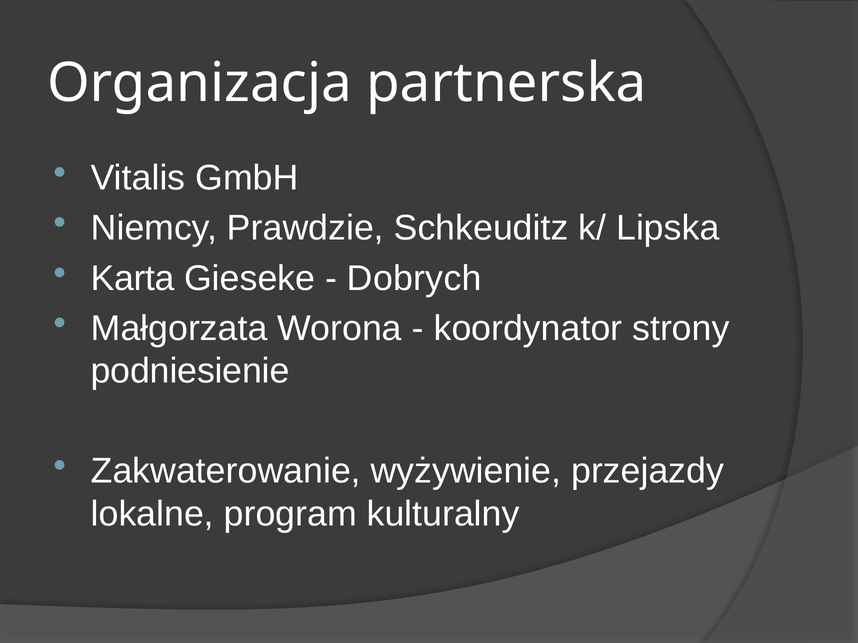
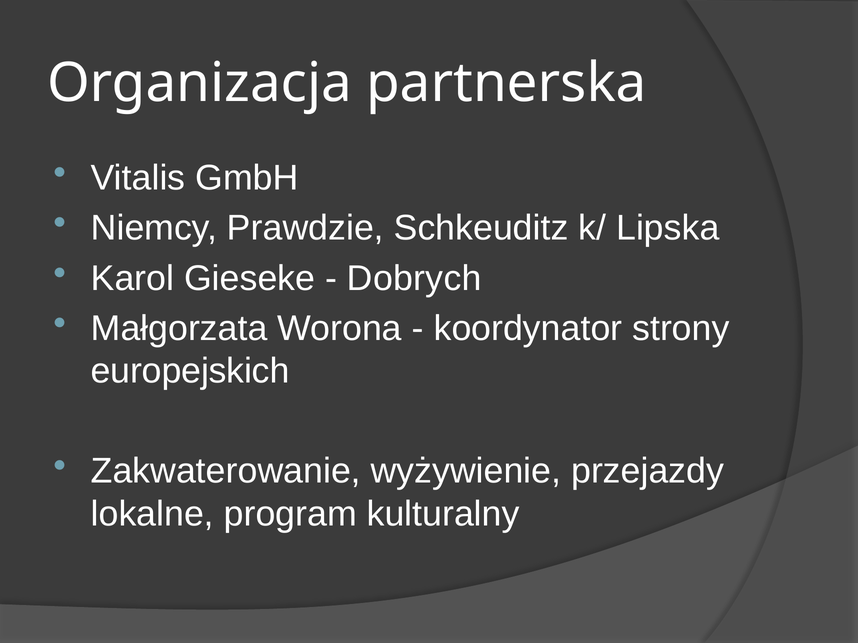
Karta: Karta -> Karol
podniesienie: podniesienie -> europejskich
